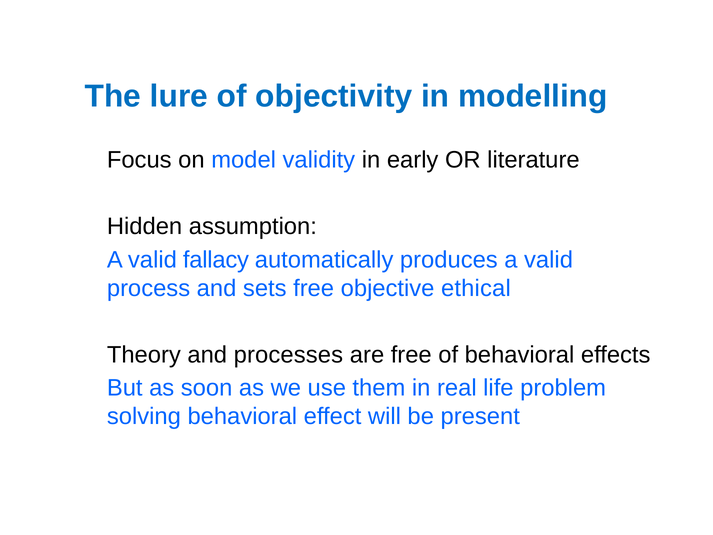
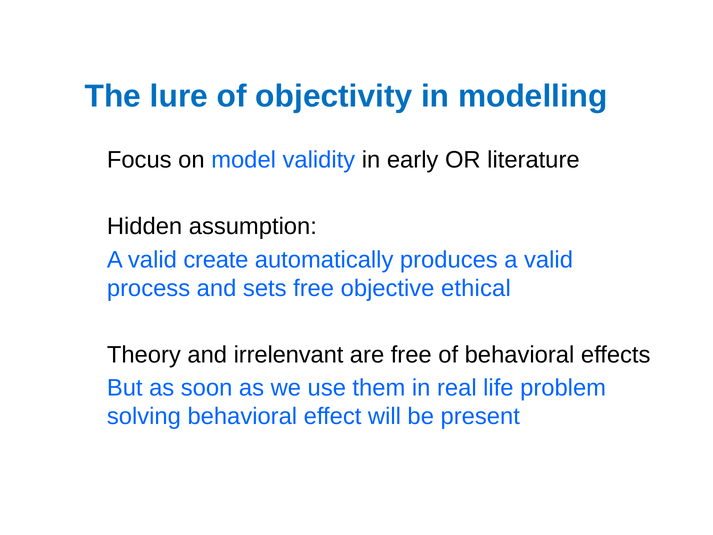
fallacy: fallacy -> create
processes: processes -> irrelenvant
